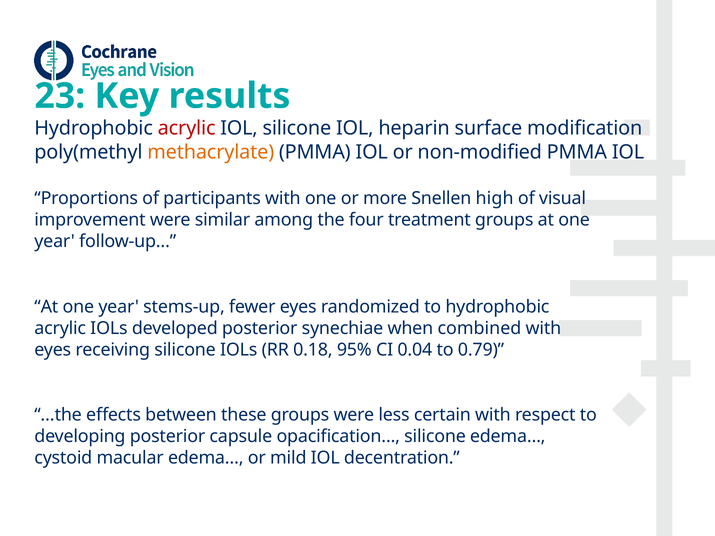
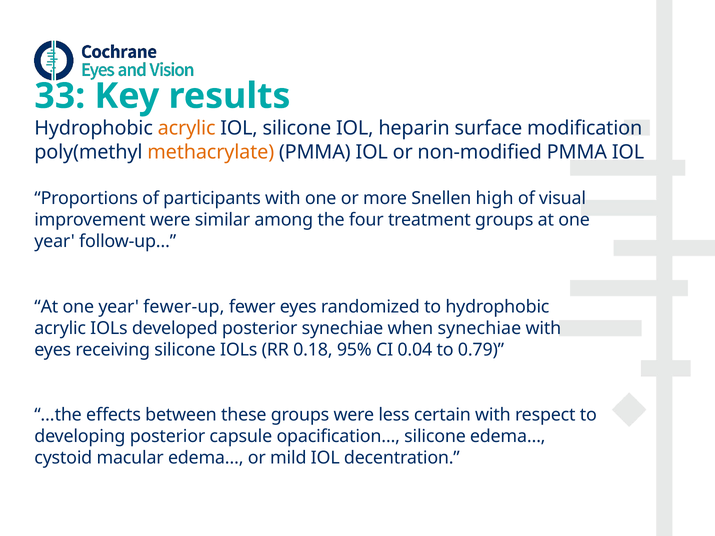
23: 23 -> 33
acrylic at (187, 128) colour: red -> orange
stems-up: stems-up -> fewer-up
when combined: combined -> synechiae
